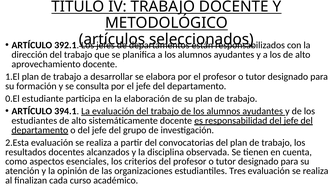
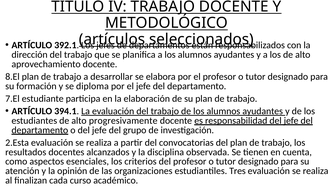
1.El: 1.El -> 8.El
consulta: consulta -> diploma
0.El: 0.El -> 7.El
sistemáticamente: sistemáticamente -> progresivamente
